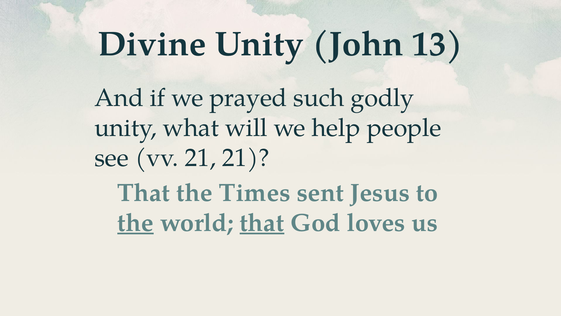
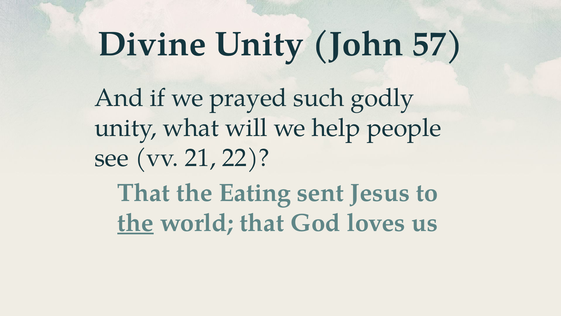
13: 13 -> 57
21 21: 21 -> 22
Times: Times -> Eating
that at (262, 223) underline: present -> none
